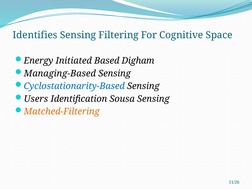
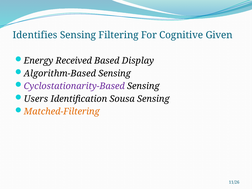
Space: Space -> Given
Initiated: Initiated -> Received
Digham: Digham -> Display
Managing-Based: Managing-Based -> Algorithm-Based
Cyclostationarity-Based colour: blue -> purple
